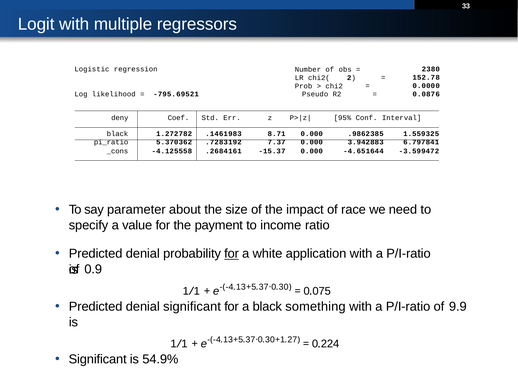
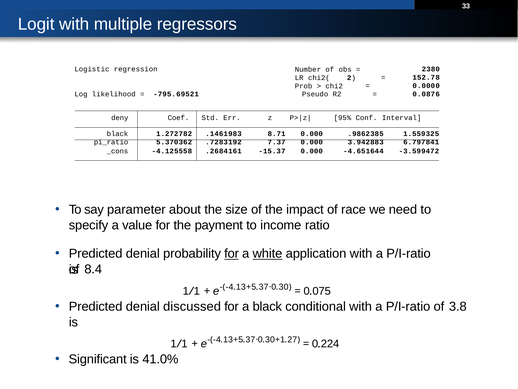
white underline: none -> present
0.9: 0.9 -> 8.4
denial significant: significant -> discussed
something: something -> conditional
9.9: 9.9 -> 3.8
54.9%: 54.9% -> 41.0%
